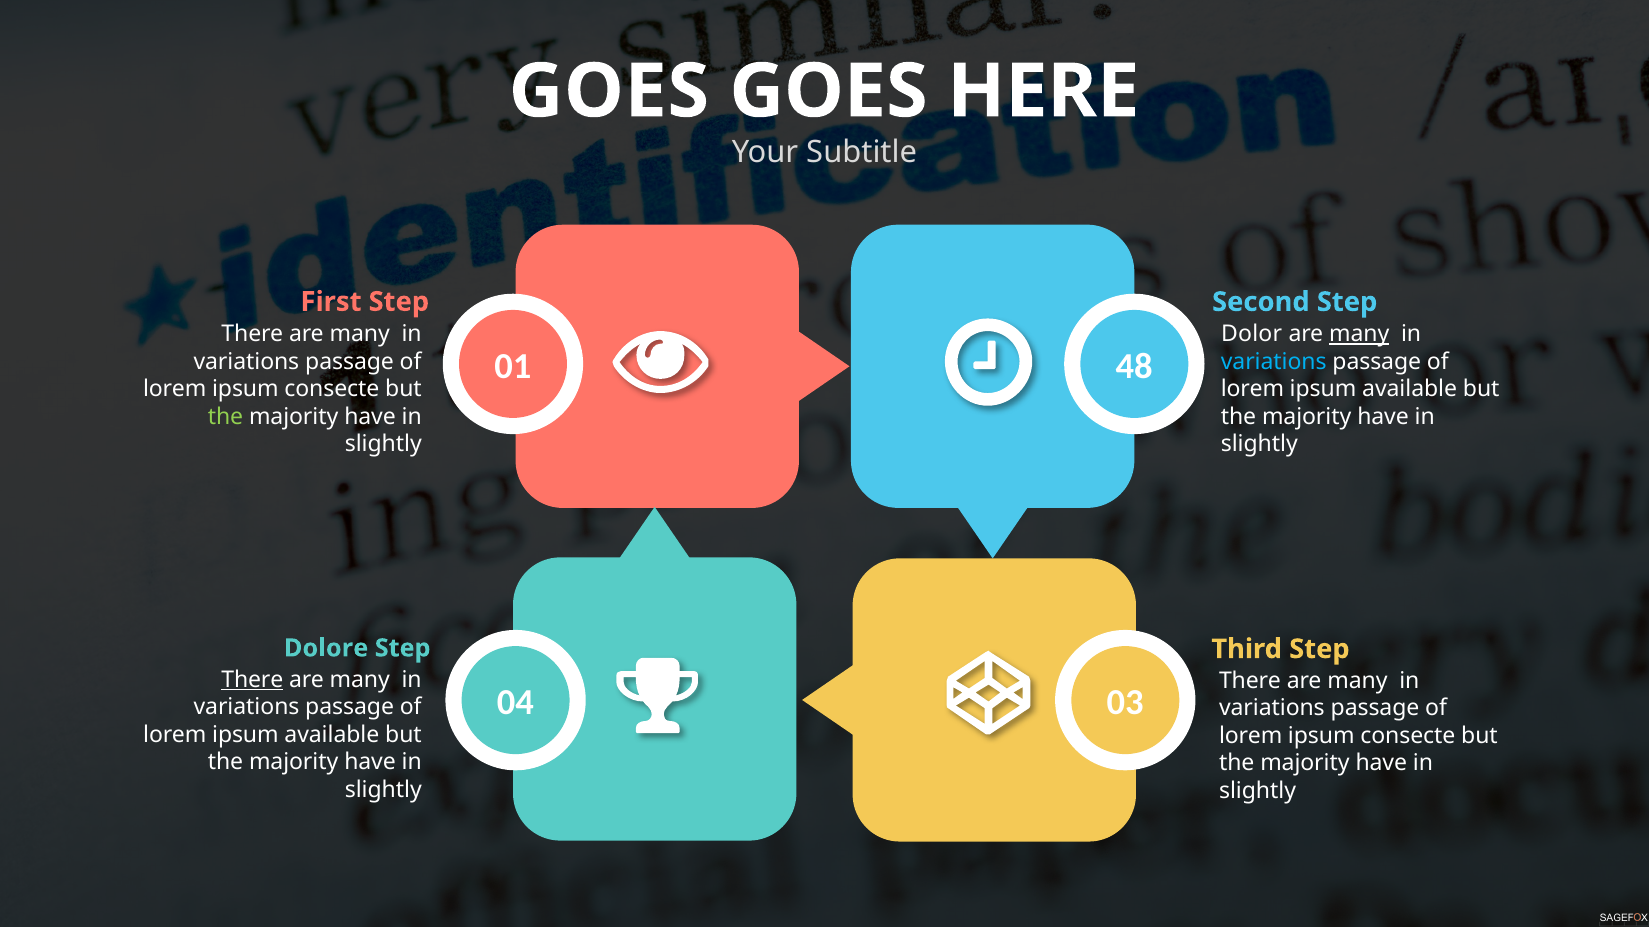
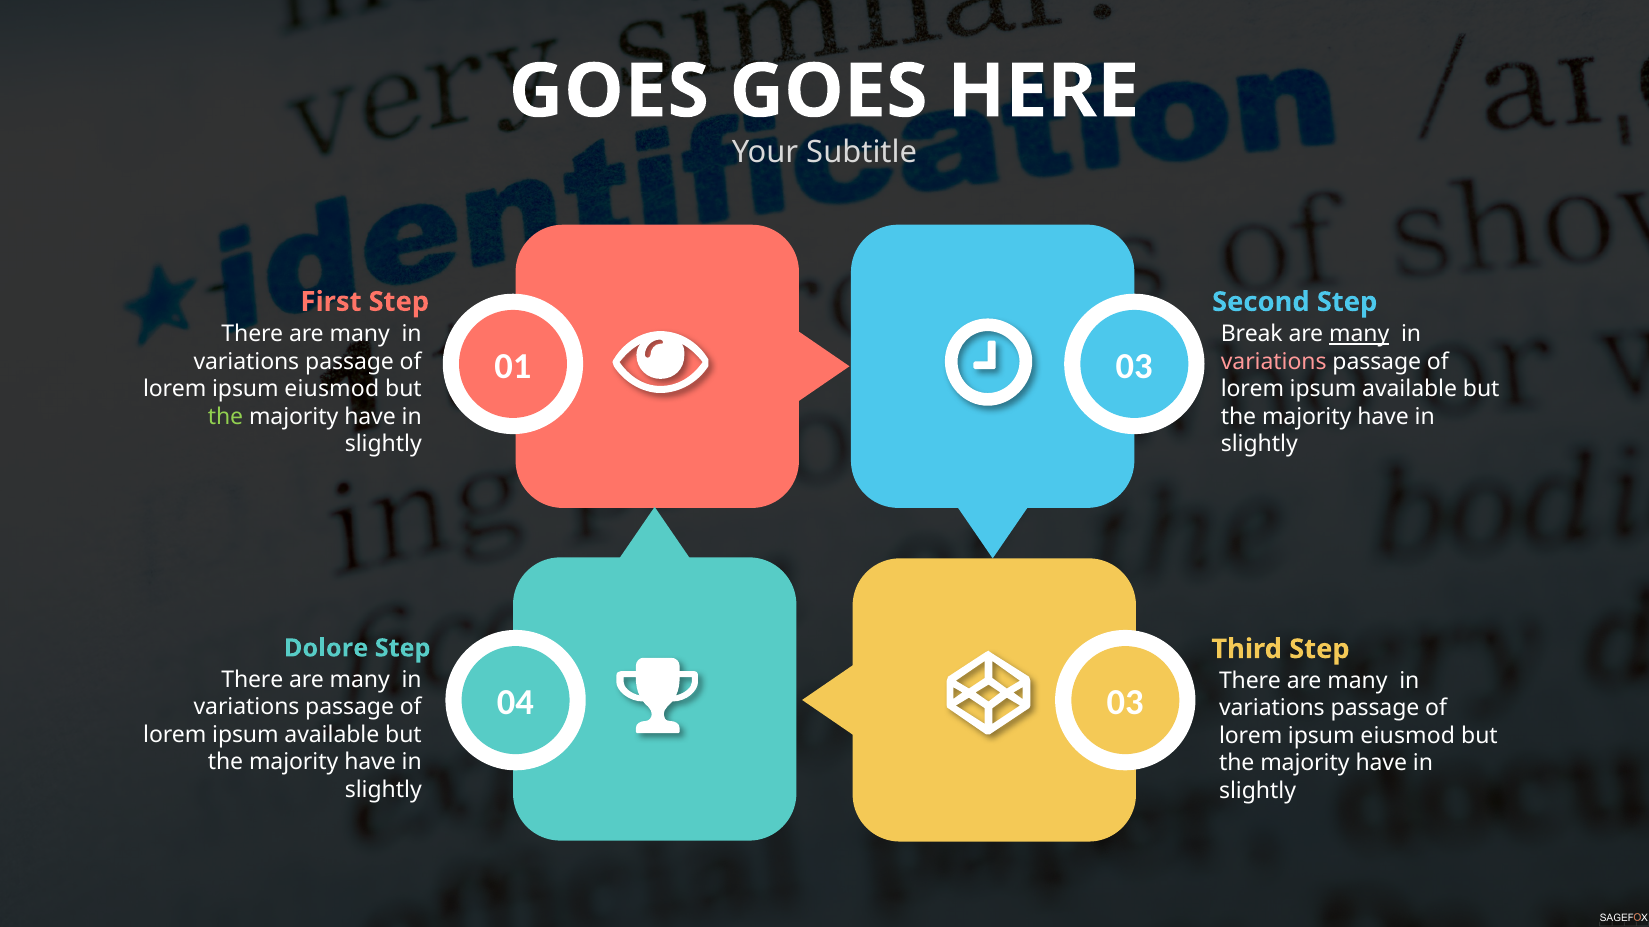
Dolor: Dolor -> Break
01 48: 48 -> 03
variations at (1274, 362) colour: light blue -> pink
consecte at (332, 389): consecte -> eiusmod
There at (252, 680) underline: present -> none
consecte at (1408, 736): consecte -> eiusmod
